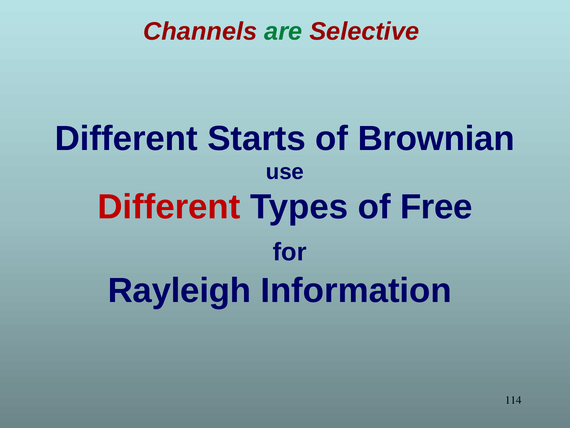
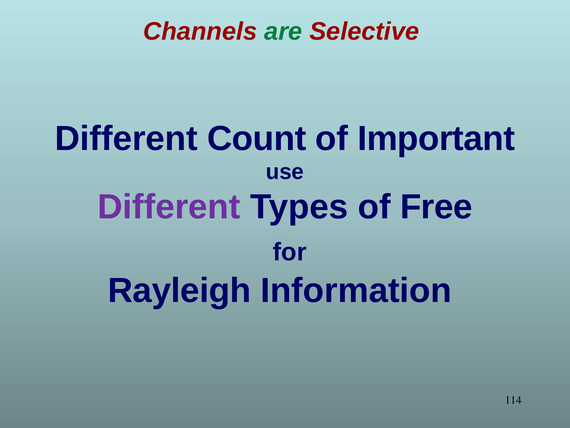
Starts: Starts -> Count
Brownian: Brownian -> Important
Different at (169, 207) colour: red -> purple
